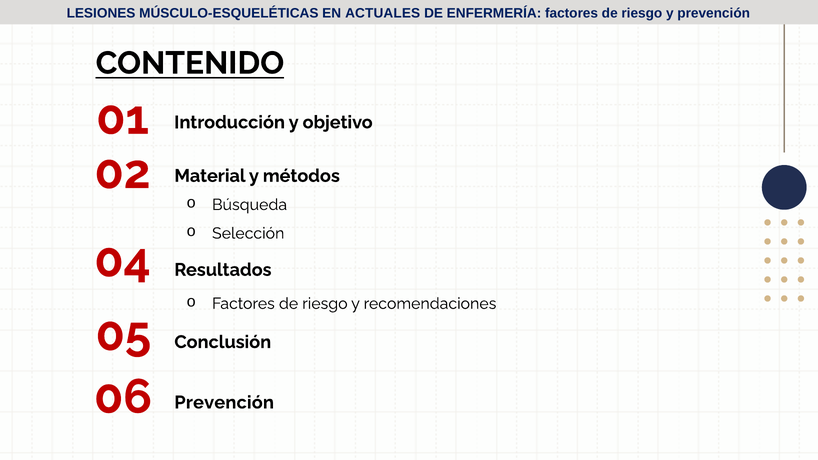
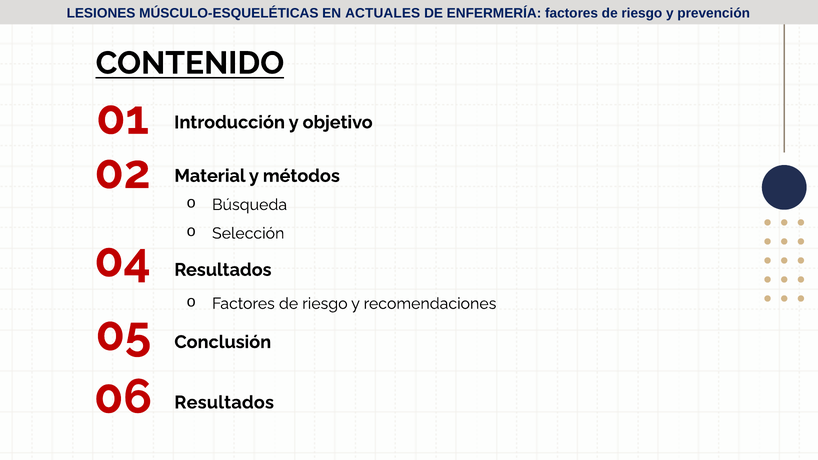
06 Prevención: Prevención -> Resultados
